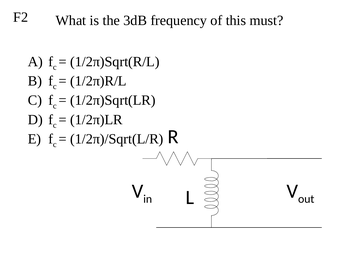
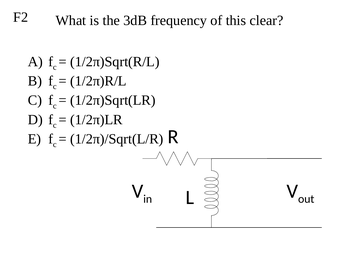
must: must -> clear
